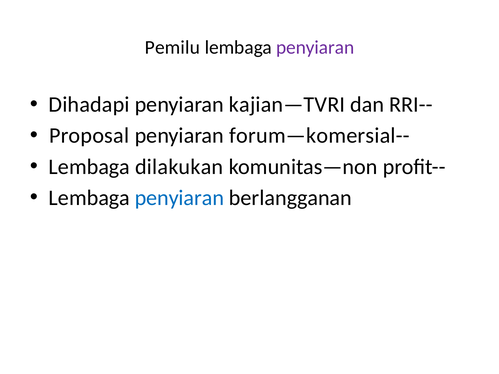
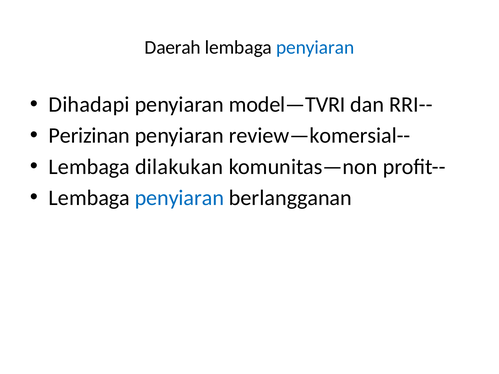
Pemilu: Pemilu -> Daerah
penyiaran at (315, 48) colour: purple -> blue
kajian—TVRI: kajian—TVRI -> model—TVRI
Proposal: Proposal -> Perizinan
forum—komersial--: forum—komersial-- -> review—komersial--
